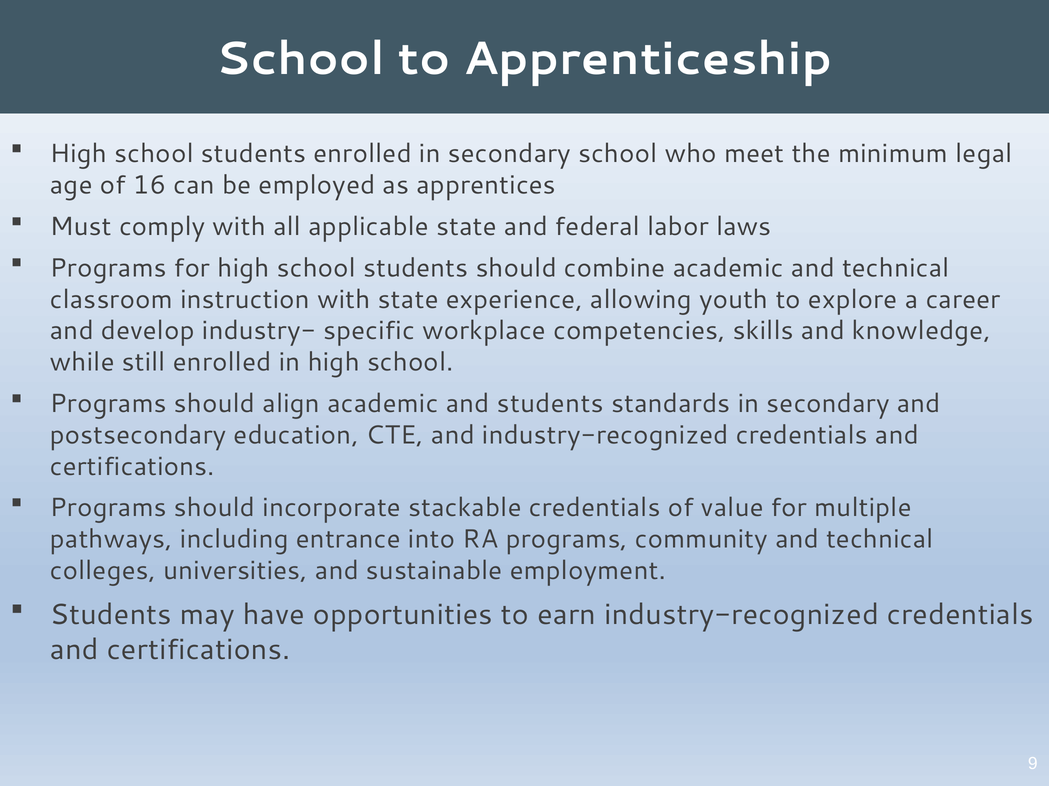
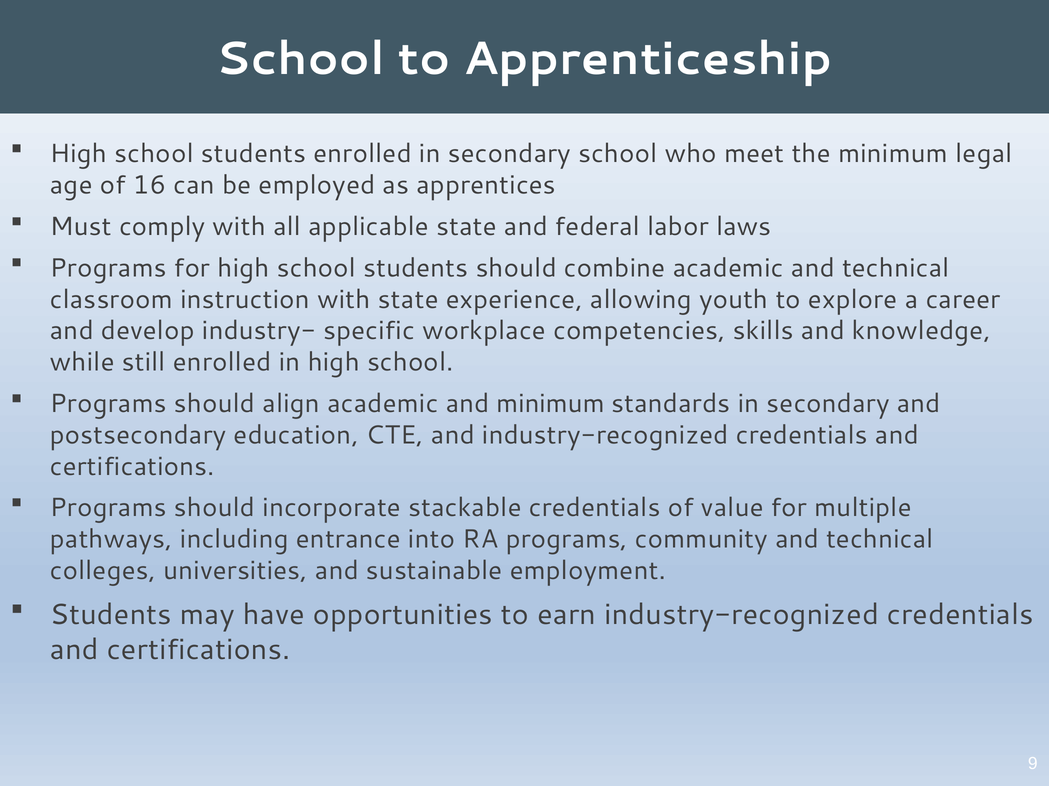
and students: students -> minimum
